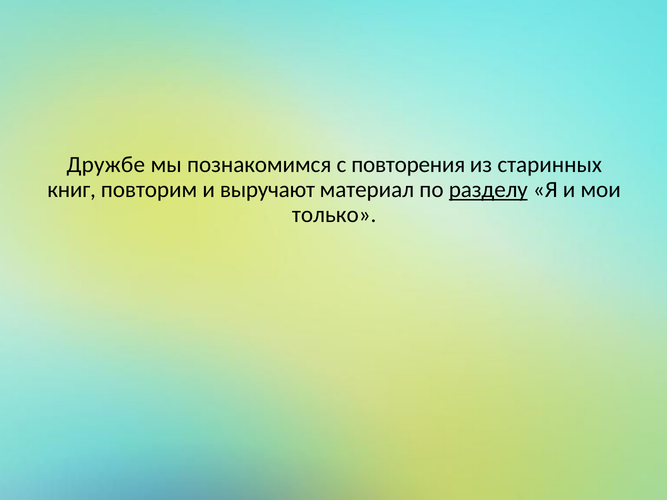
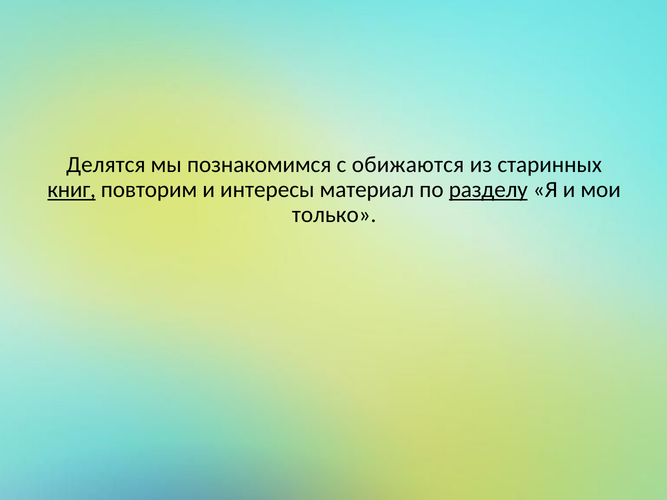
Дружбе: Дружбе -> Делятся
повторения: повторения -> обижаются
книг underline: none -> present
выручают: выручают -> интересы
